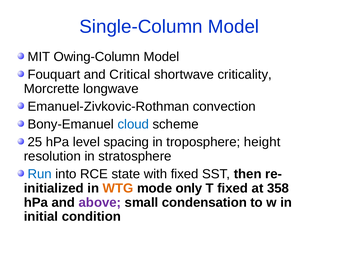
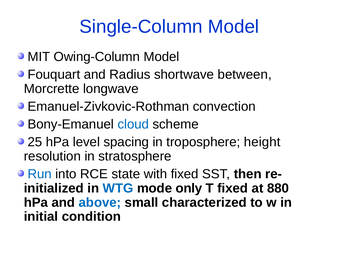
Critical: Critical -> Radius
criticality: criticality -> between
WTG colour: orange -> blue
358: 358 -> 880
above colour: purple -> blue
condensation: condensation -> characterized
